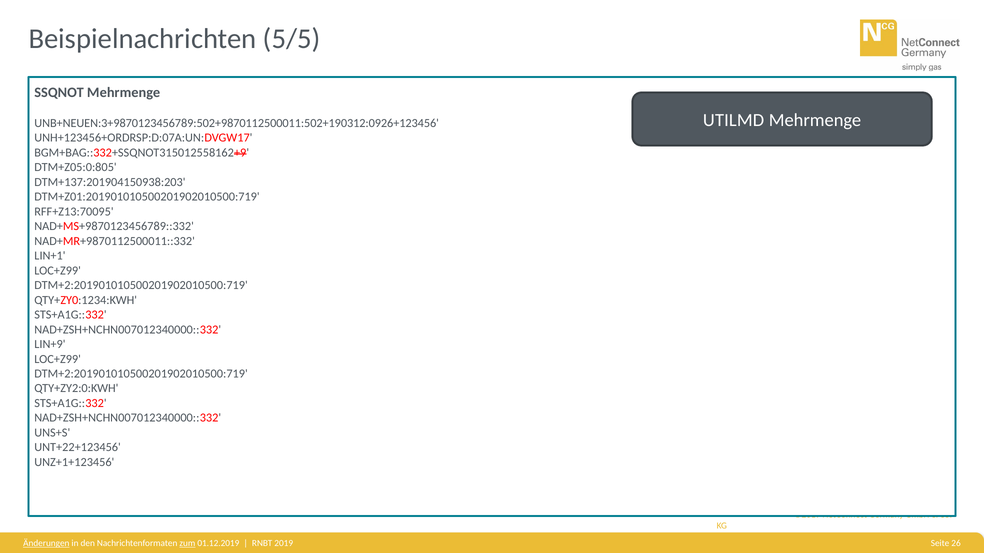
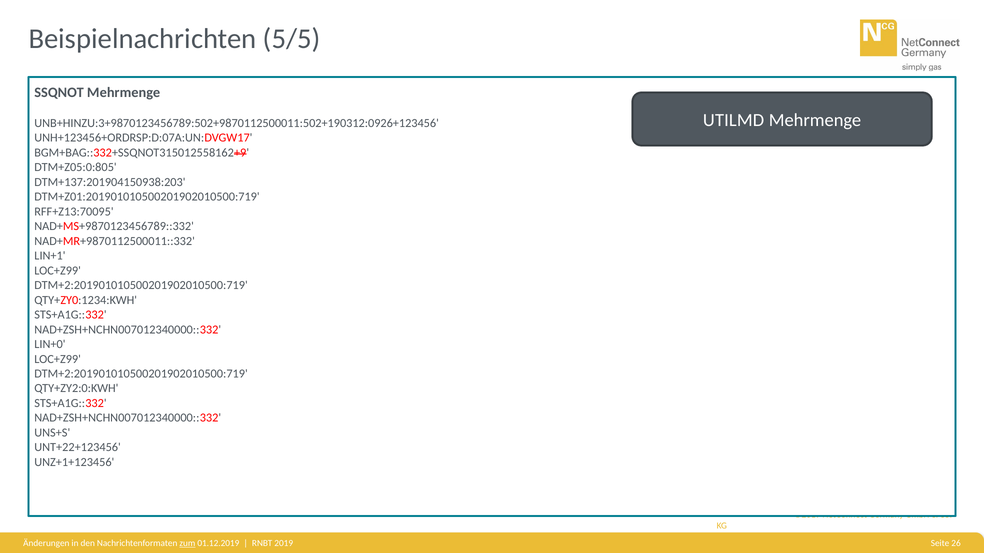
UNB+NEUEN:3+9870123456789:502+9870112500011:502+190312:0926+123456: UNB+NEUEN:3+9870123456789:502+9870112500011:502+190312:0926+123456 -> UNB+HINZU:3+9870123456789:502+9870112500011:502+190312:0926+123456
LIN+9: LIN+9 -> LIN+0
Änderungen underline: present -> none
